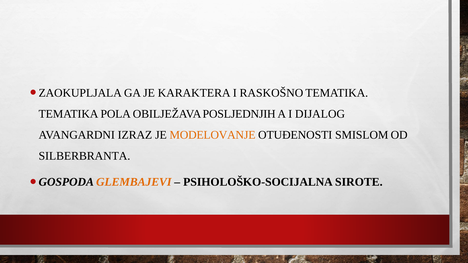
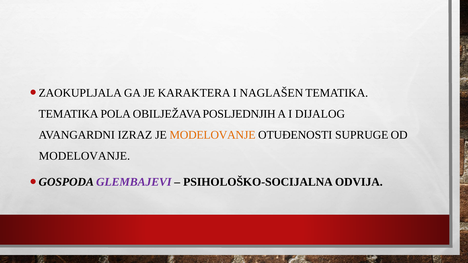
RASKOŠNO: RASKOŠNO -> NAGLAŠEN
SMISLOM: SMISLOM -> SUPRUGE
SILBERBRANTA at (84, 156): SILBERBRANTA -> MODELOVANJE
GLEMBAJEVI colour: orange -> purple
SIROTE: SIROTE -> ODVIJA
